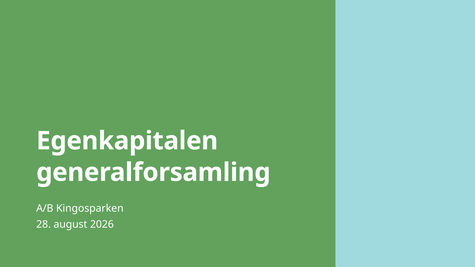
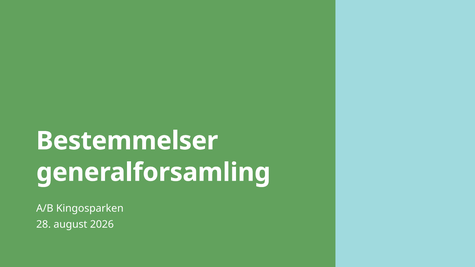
Egenkapitalen: Egenkapitalen -> Bestemmelser
